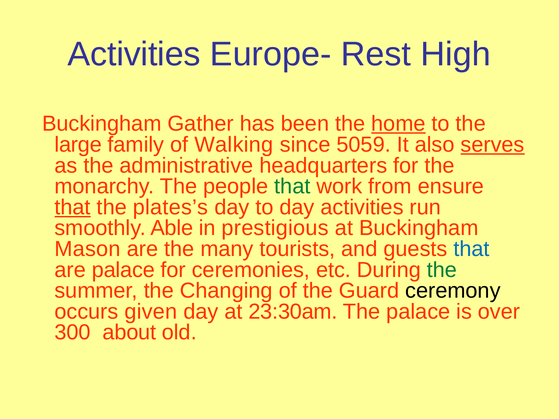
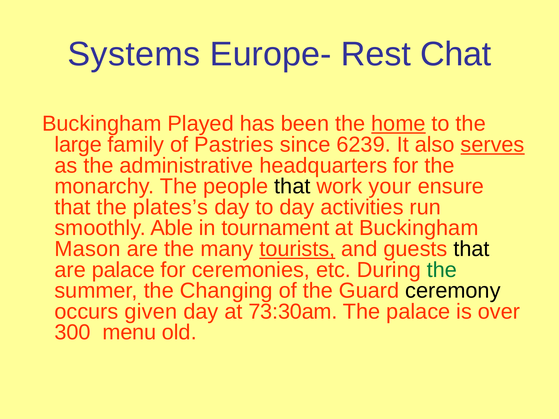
Activities at (134, 54): Activities -> Systems
High: High -> Chat
Gather: Gather -> Played
Walking: Walking -> Pastries
5059: 5059 -> 6239
that at (292, 186) colour: green -> black
from: from -> your
that at (73, 207) underline: present -> none
prestigious: prestigious -> tournament
tourists underline: none -> present
that at (471, 249) colour: blue -> black
23:30am: 23:30am -> 73:30am
about: about -> menu
